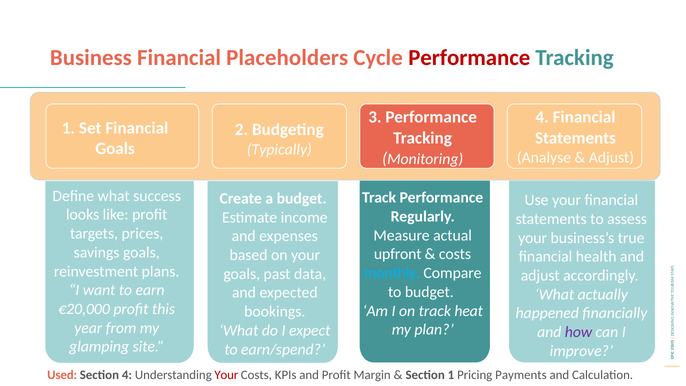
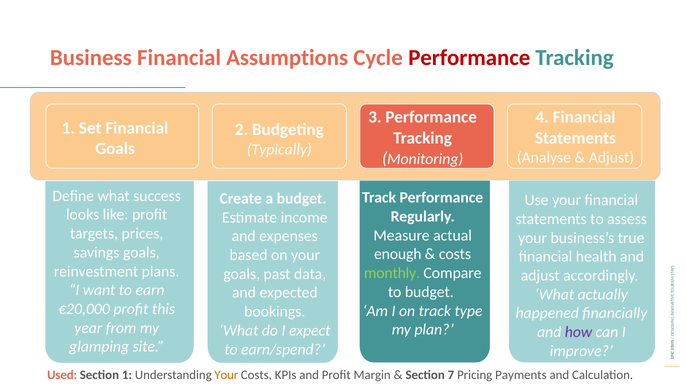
Placeholders: Placeholders -> Assumptions
upfront: upfront -> enough
monthly colour: light blue -> light green
heat: heat -> type
Section 4: 4 -> 1
Your at (226, 375) colour: red -> orange
Section 1: 1 -> 7
